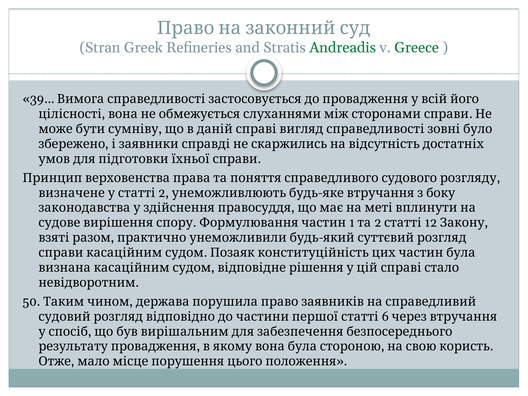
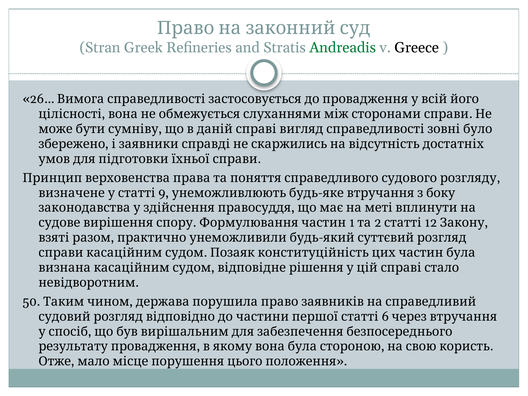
Greece colour: green -> black
39…: 39… -> 26…
2 at (164, 193): 2 -> 9
